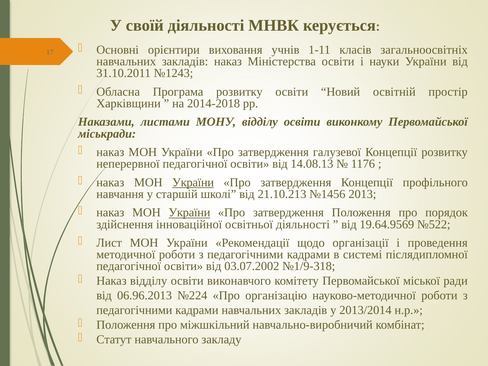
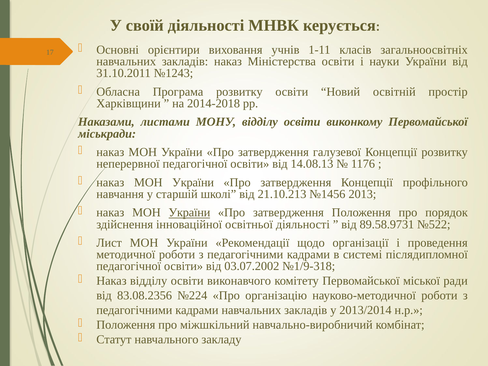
України at (193, 182) underline: present -> none
19.64.9569: 19.64.9569 -> 89.58.9731
06.96.2013: 06.96.2013 -> 83.08.2356
